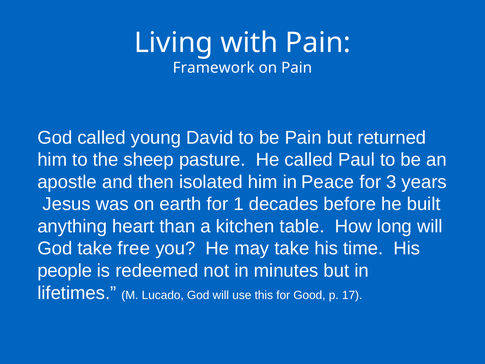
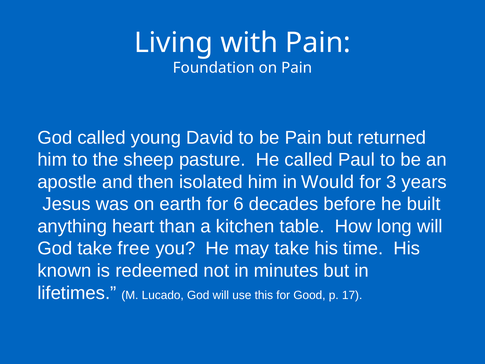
Framework: Framework -> Foundation
Peace: Peace -> Would
1: 1 -> 6
people: people -> known
